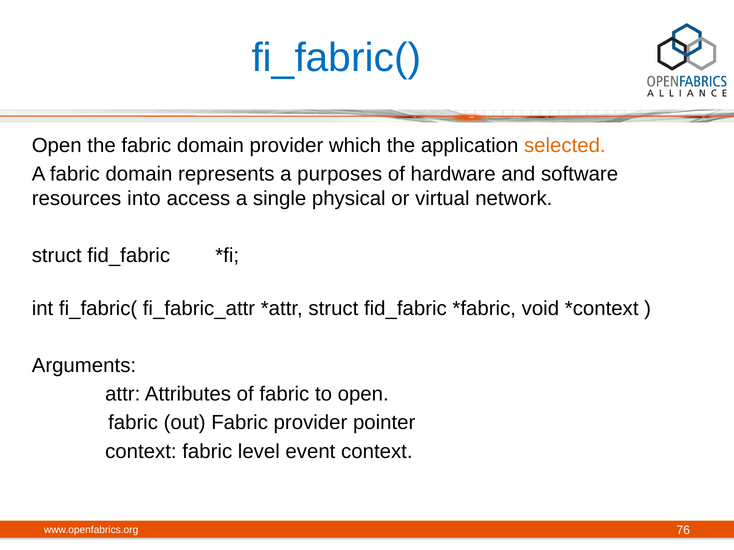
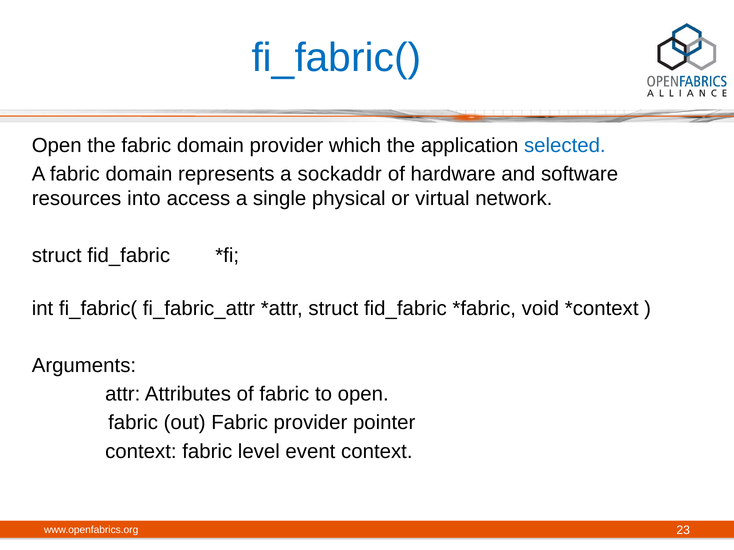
selected colour: orange -> blue
purposes: purposes -> sockaddr
76: 76 -> 23
